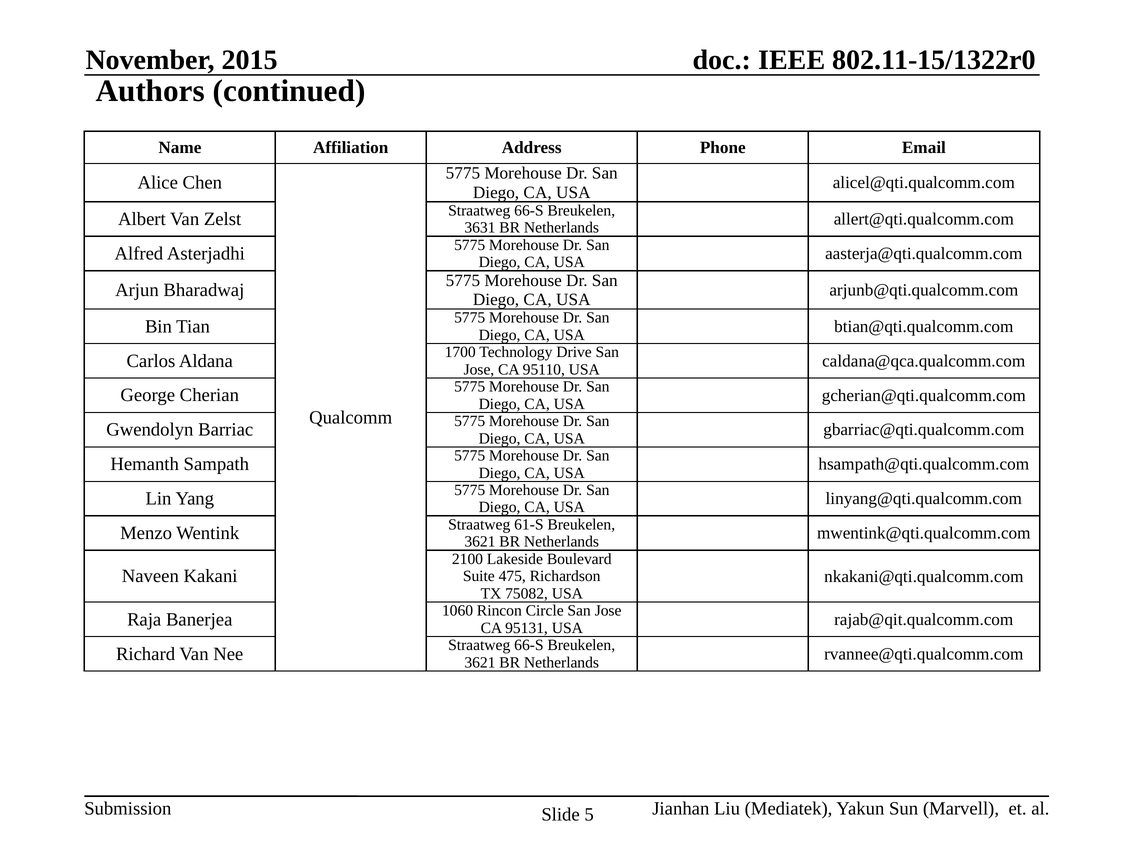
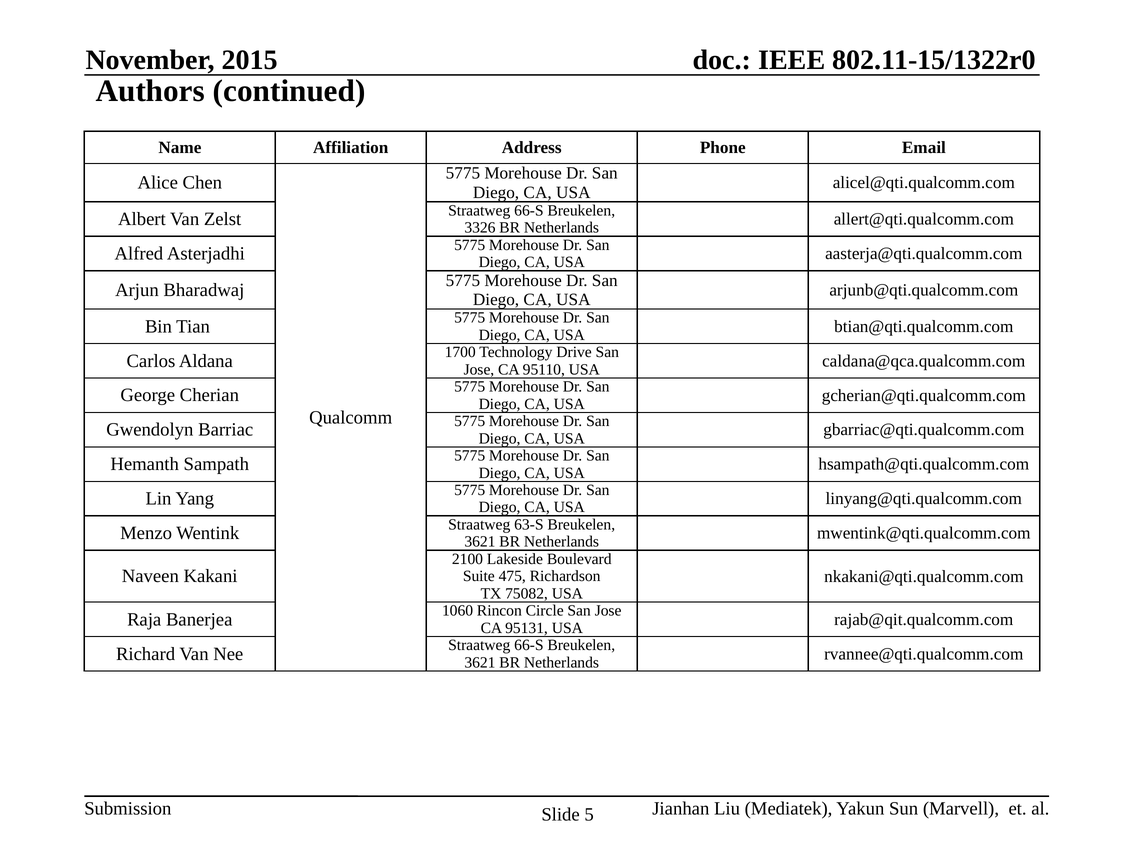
3631: 3631 -> 3326
61-S: 61-S -> 63-S
